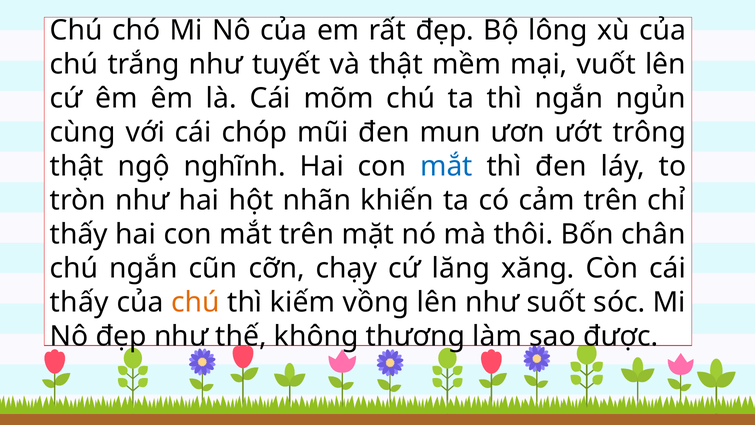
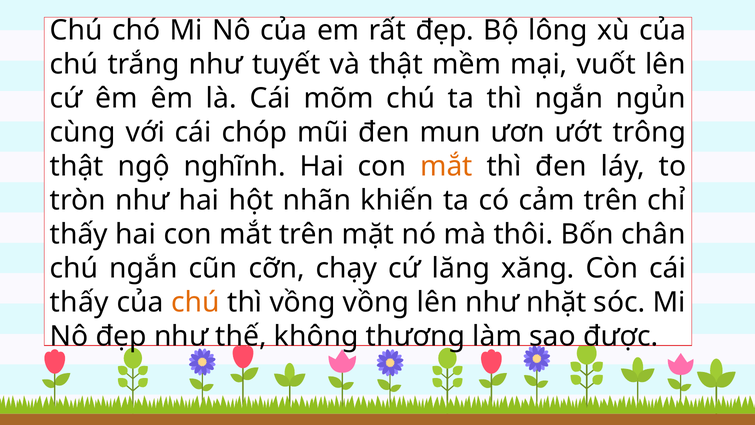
mắt at (446, 166) colour: blue -> orange
thì kiếm: kiếm -> vồng
suốt: suốt -> nhặt
